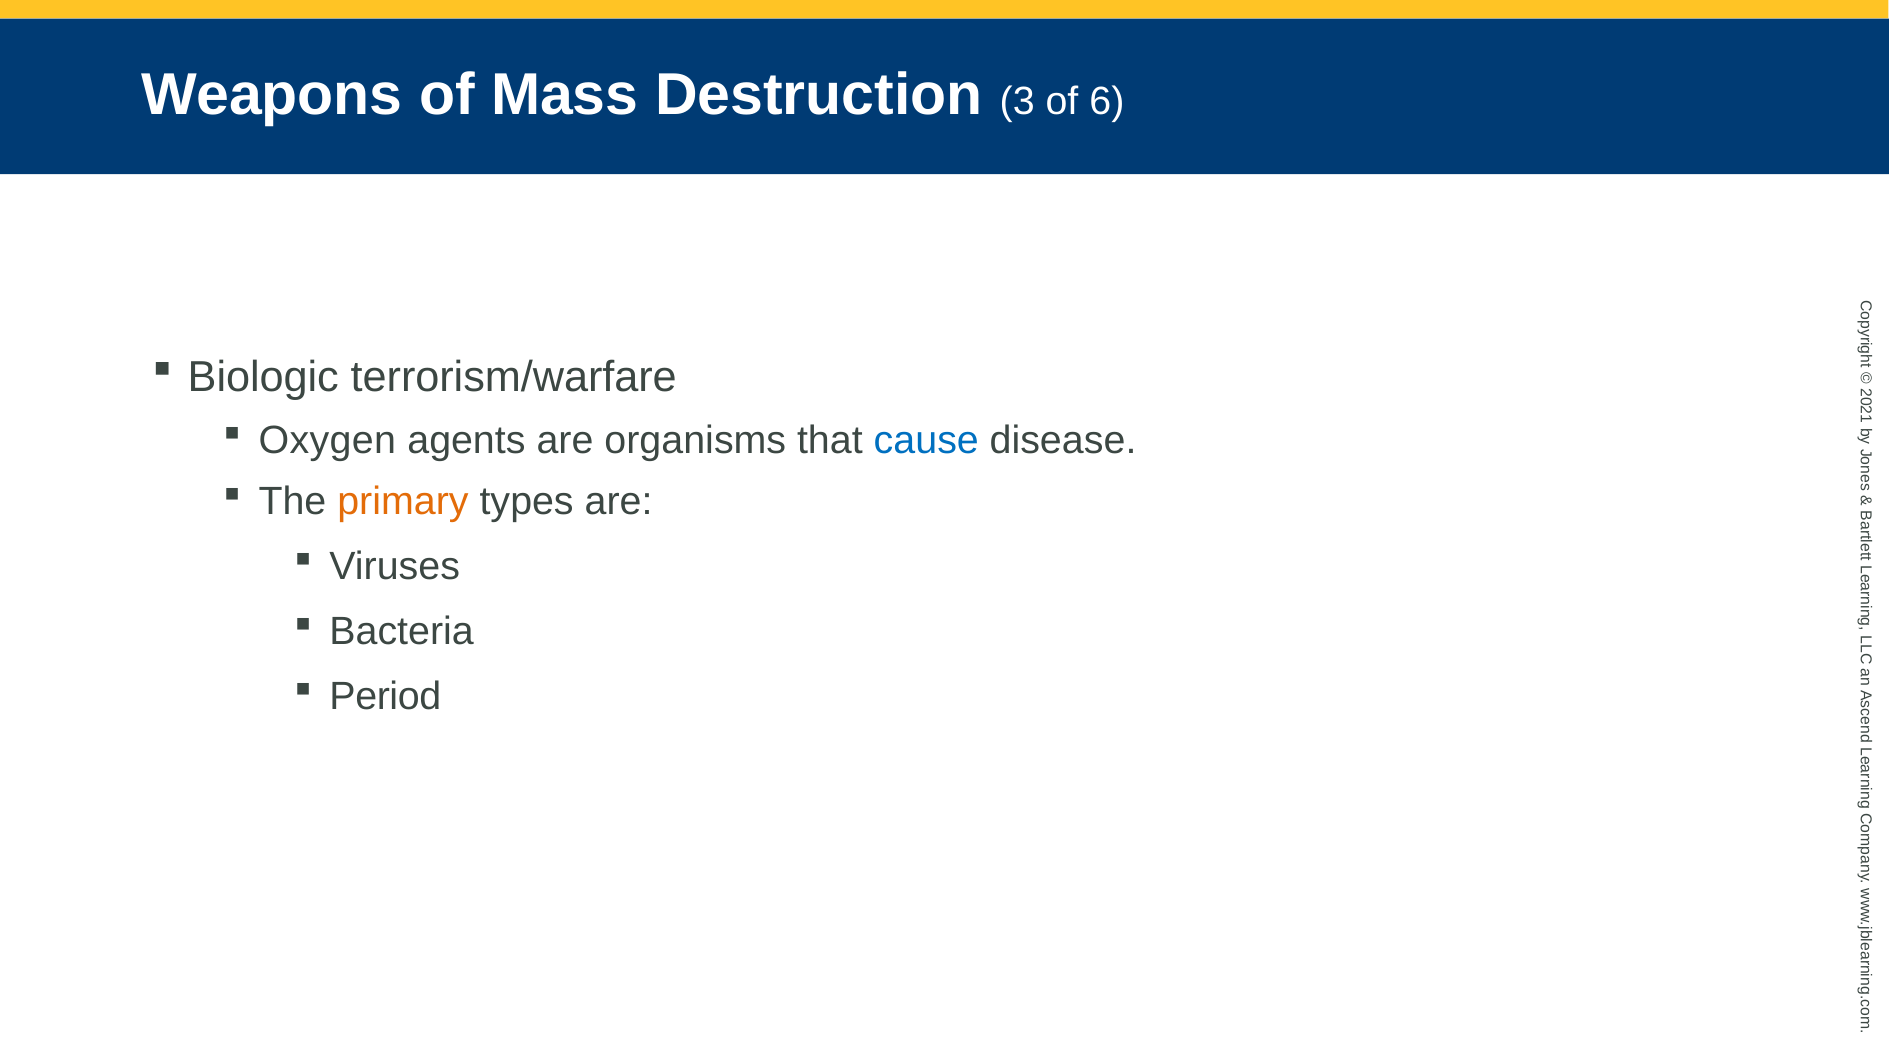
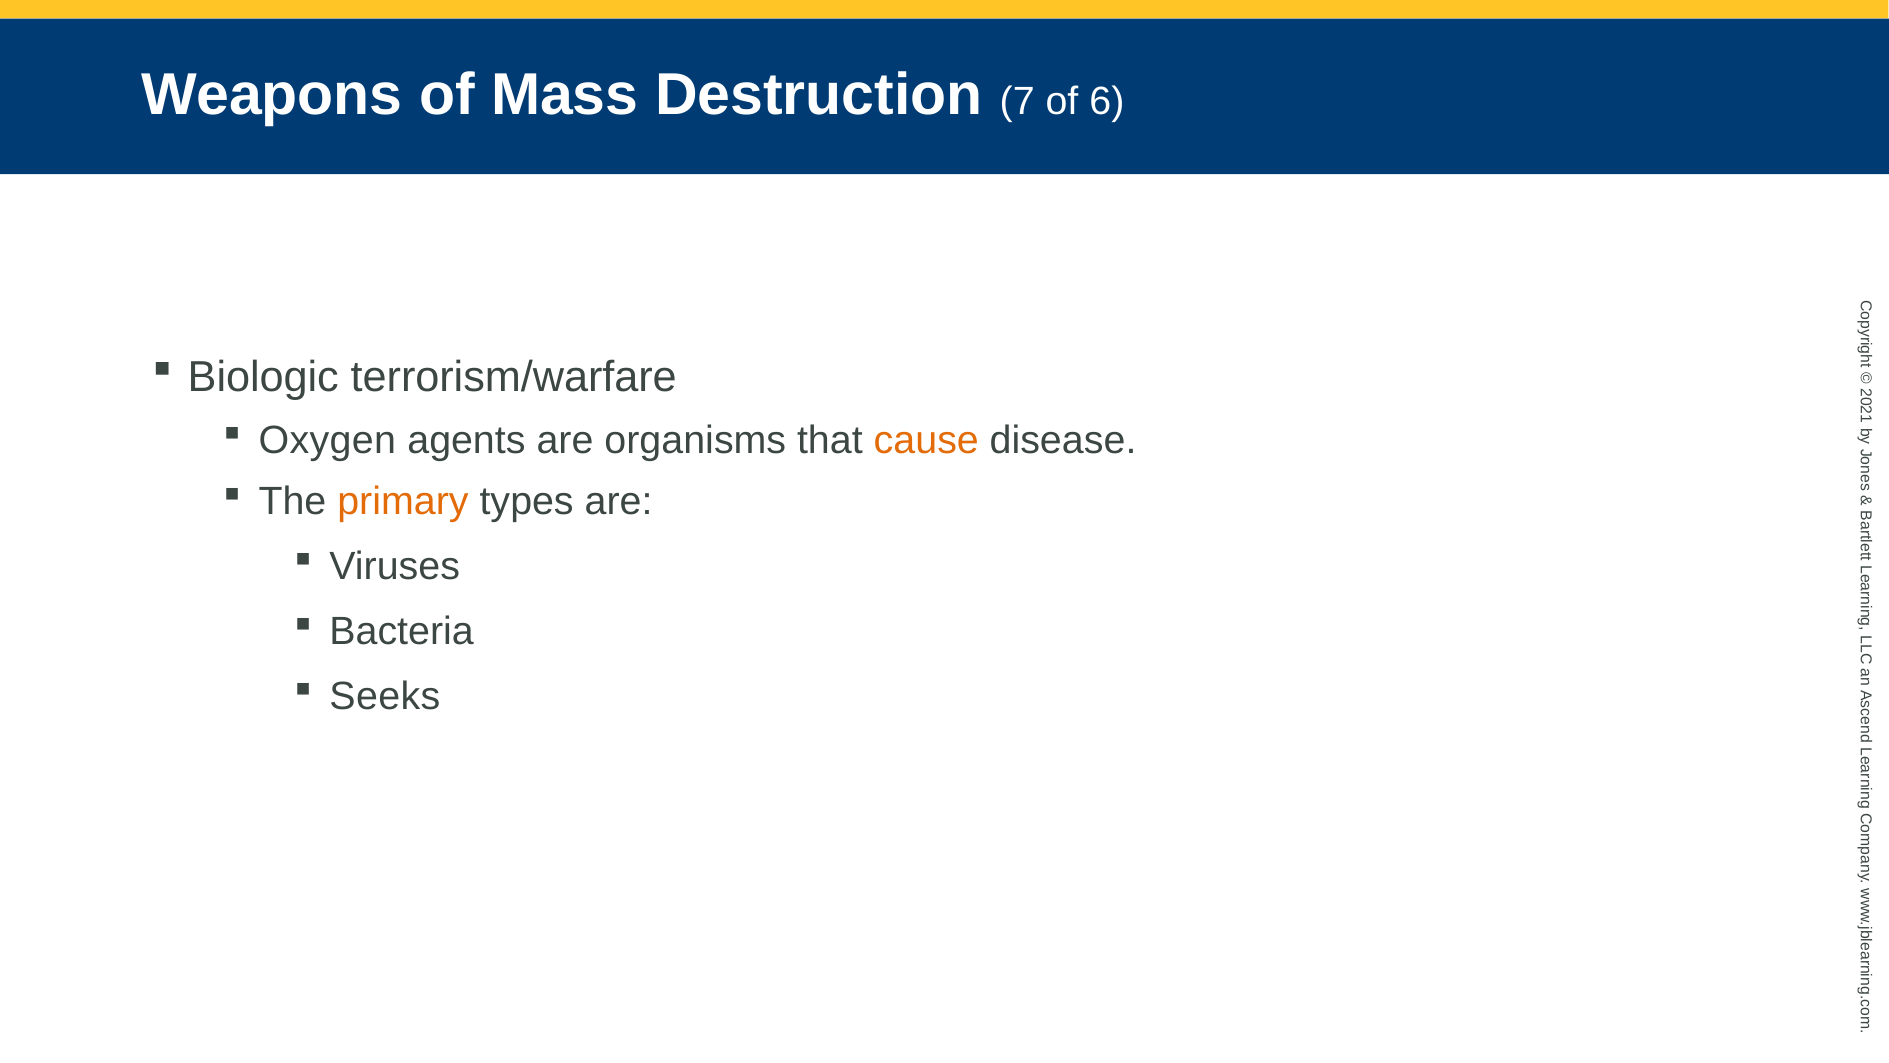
3: 3 -> 7
cause colour: blue -> orange
Period: Period -> Seeks
